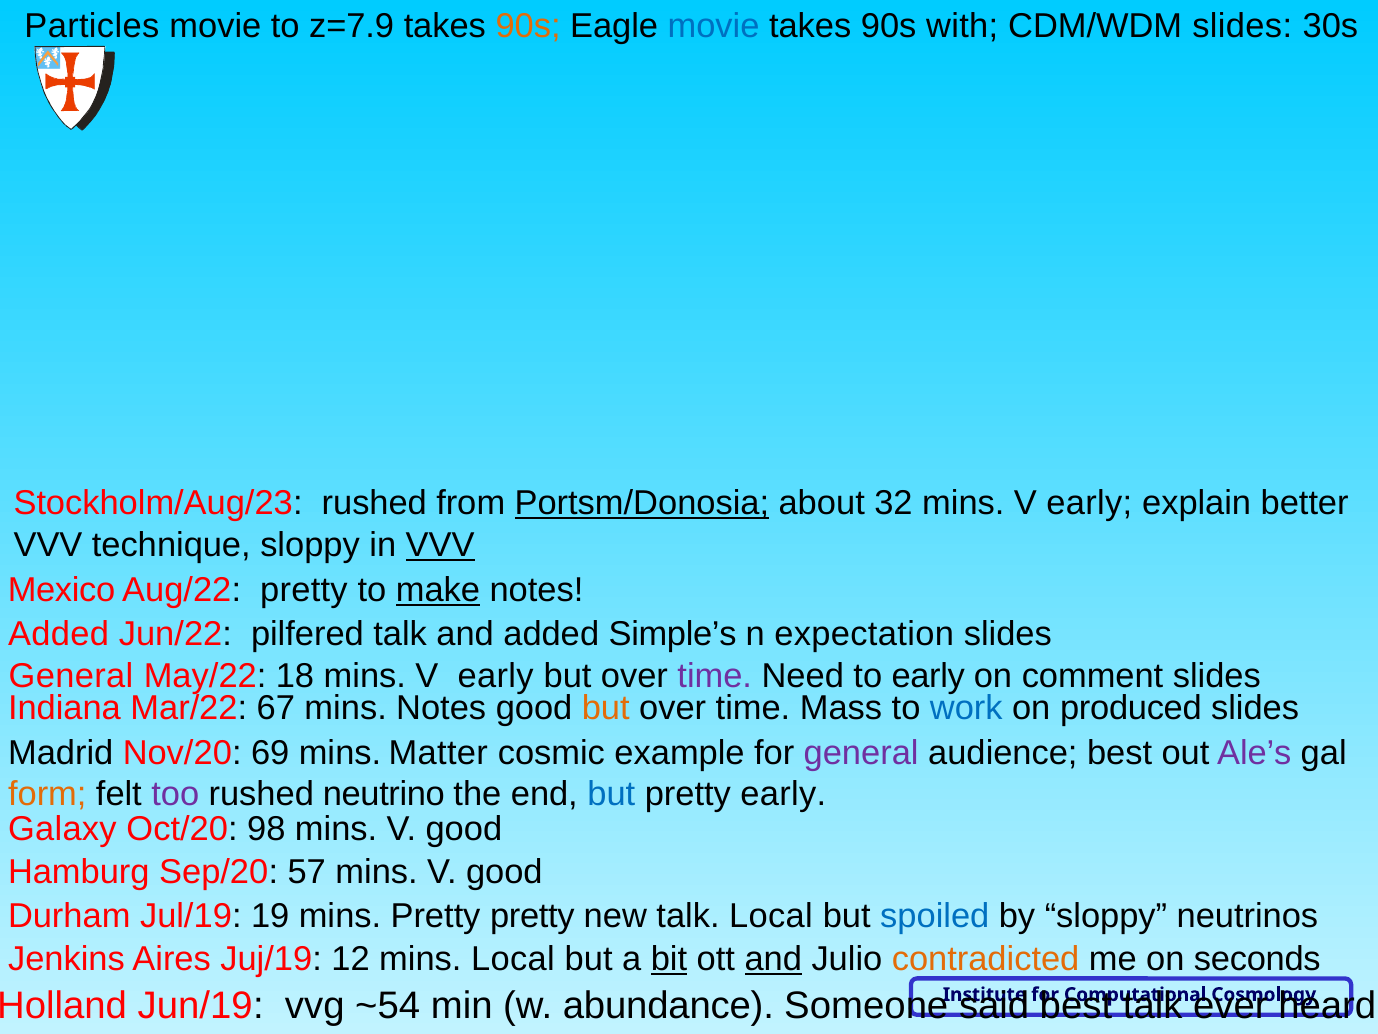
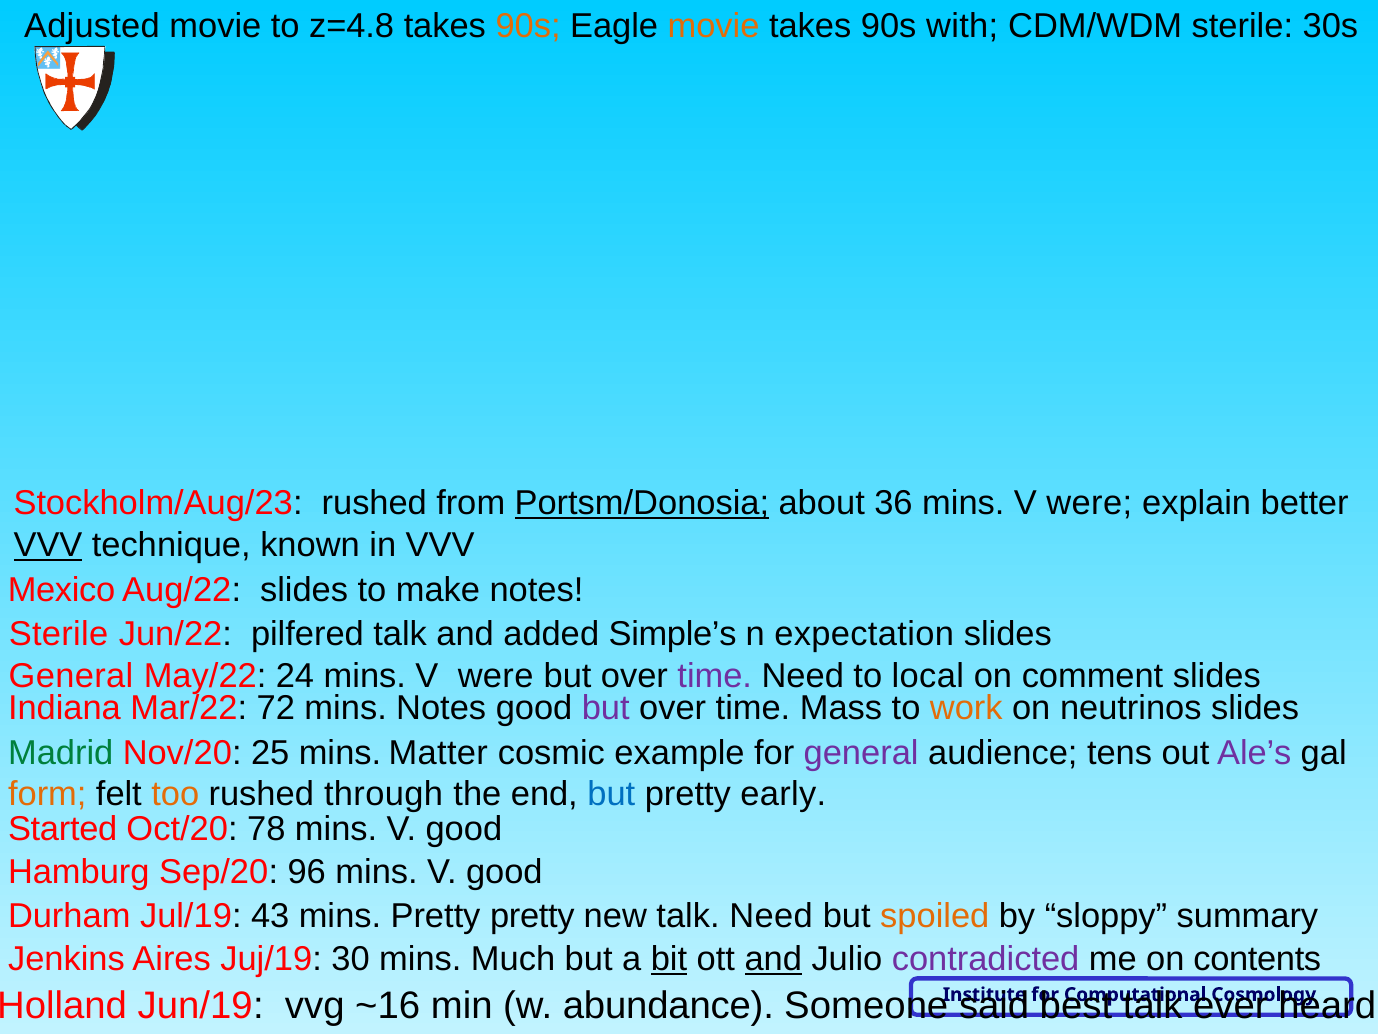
Particles: Particles -> Adjusted
z=7.9: z=7.9 -> z=4.8
movie at (714, 26) colour: blue -> orange
CDM/WDM slides: slides -> sterile
32: 32 -> 36
early at (1089, 503): early -> were
VVV at (48, 544) underline: none -> present
technique sloppy: sloppy -> known
VVV at (440, 544) underline: present -> none
Aug/22 pretty: pretty -> slides
make underline: present -> none
Added at (59, 633): Added -> Sterile
18: 18 -> 24
early at (496, 675): early -> were
to early: early -> local
67: 67 -> 72
but at (606, 708) colour: orange -> purple
work colour: blue -> orange
produced: produced -> neutrinos
Madrid colour: black -> green
69: 69 -> 25
audience best: best -> tens
too colour: purple -> orange
neutrino: neutrino -> through
Galaxy: Galaxy -> Started
98: 98 -> 78
57: 57 -> 96
19: 19 -> 43
talk Local: Local -> Need
spoiled colour: blue -> orange
neutrinos: neutrinos -> summary
12: 12 -> 30
mins Local: Local -> Much
contradicted colour: orange -> purple
seconds: seconds -> contents
~54: ~54 -> ~16
